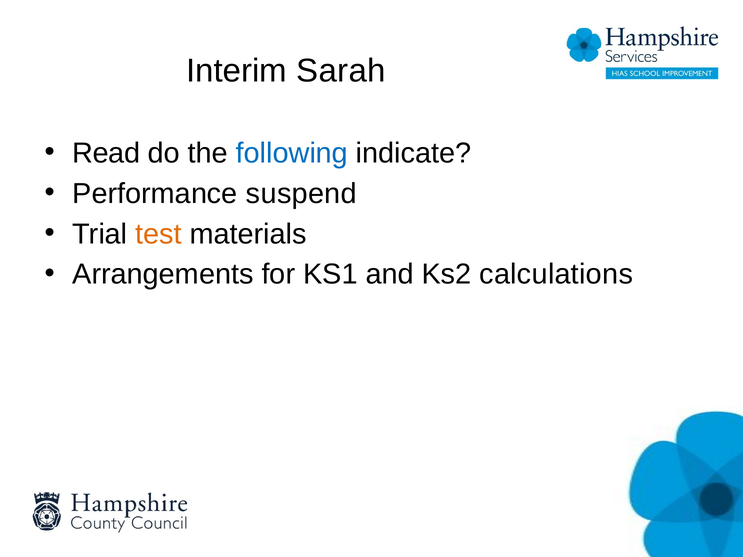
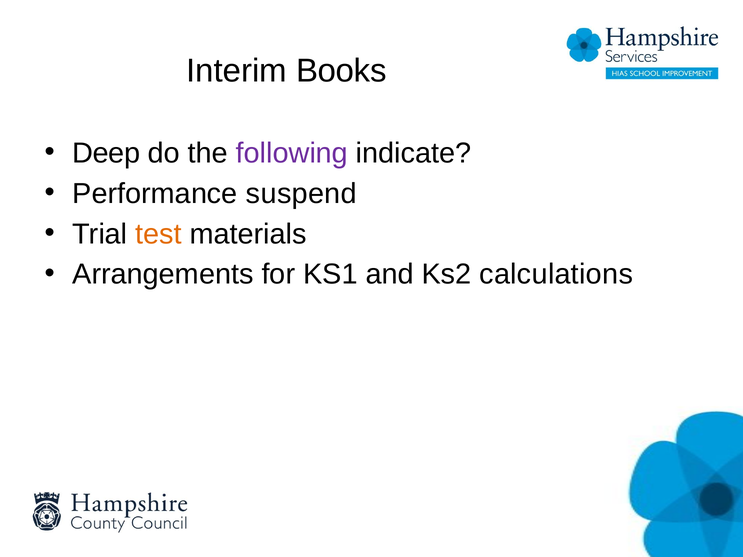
Sarah: Sarah -> Books
Read: Read -> Deep
following colour: blue -> purple
